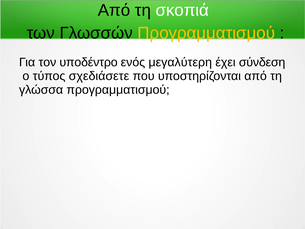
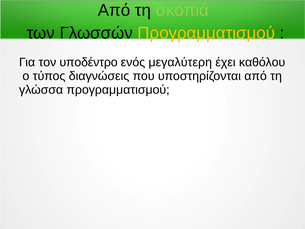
σκοπιά colour: white -> light green
σύνδεση: σύνδεση -> καθόλου
σχεδιάσετε: σχεδιάσετε -> διαγνώσεις
